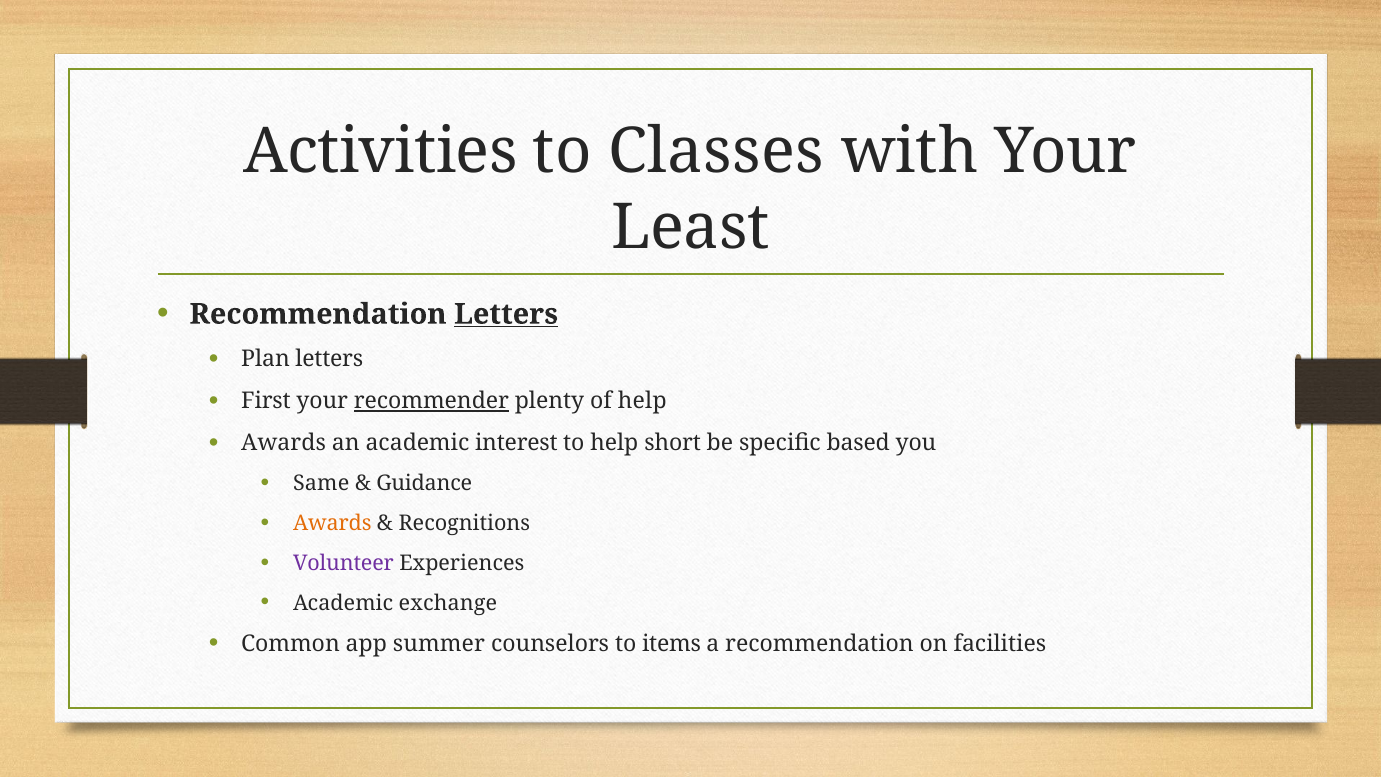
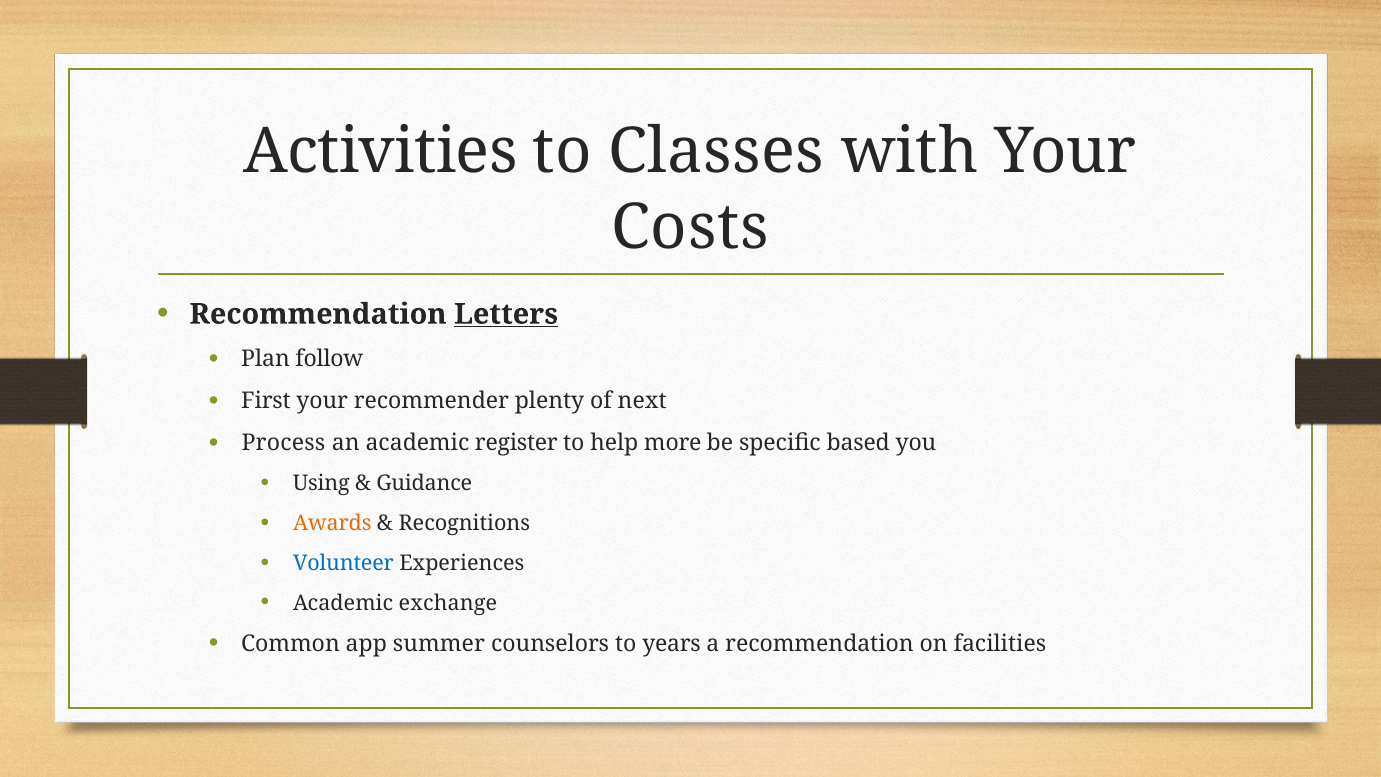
Least: Least -> Costs
Plan letters: letters -> follow
recommender underline: present -> none
of help: help -> next
Awards at (284, 443): Awards -> Process
interest: interest -> register
short: short -> more
Same: Same -> Using
Volunteer colour: purple -> blue
items: items -> years
